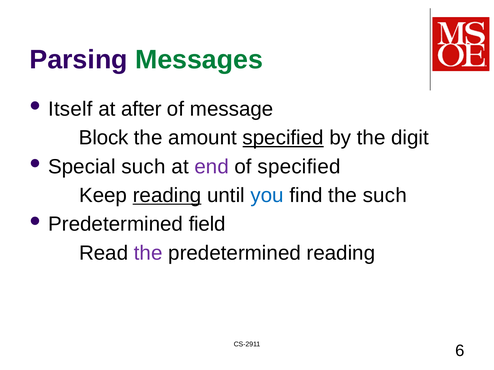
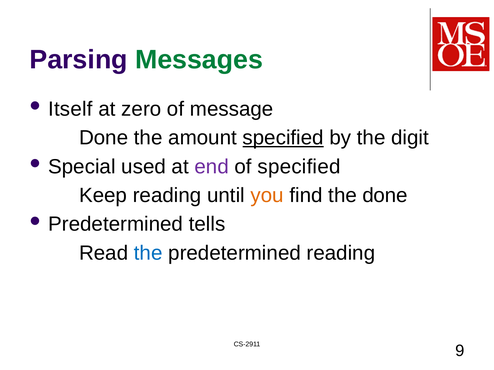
after: after -> zero
Block at (104, 138): Block -> Done
Special such: such -> used
reading at (167, 196) underline: present -> none
you colour: blue -> orange
the such: such -> done
field: field -> tells
the at (148, 253) colour: purple -> blue
6: 6 -> 9
